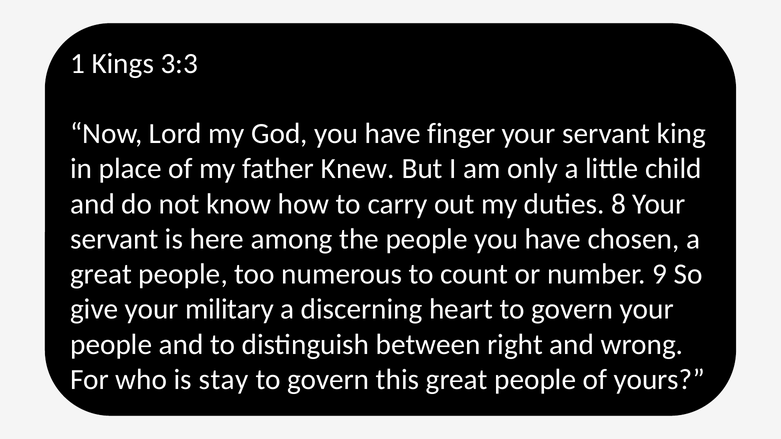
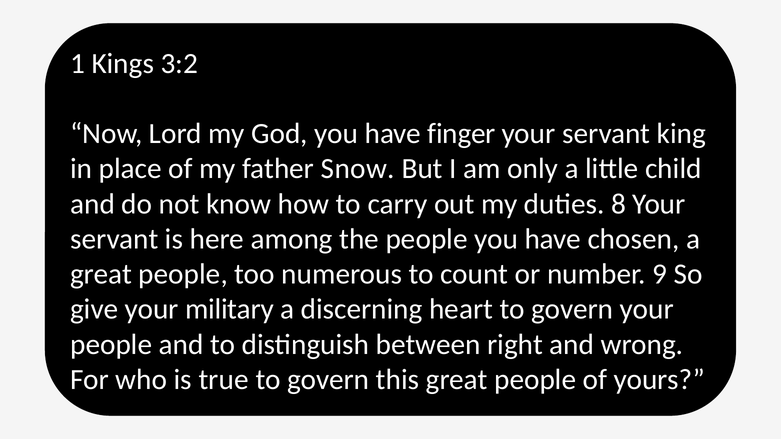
3:3: 3:3 -> 3:2
Knew: Knew -> Snow
stay: stay -> true
